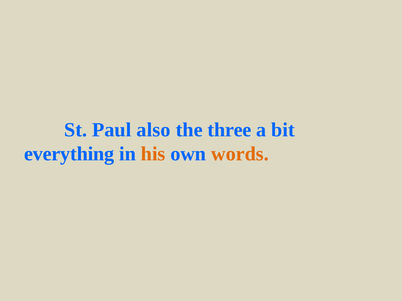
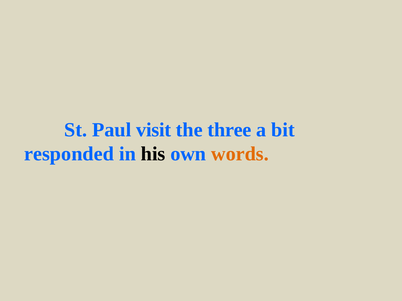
also: also -> visit
everything: everything -> responded
his colour: orange -> black
